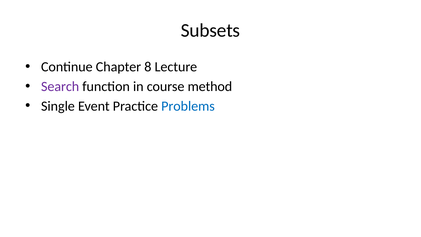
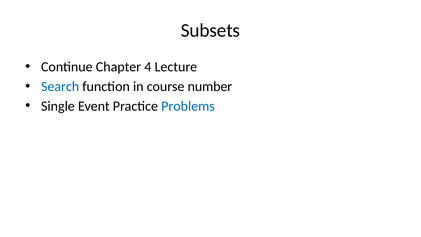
8: 8 -> 4
Search colour: purple -> blue
method: method -> number
